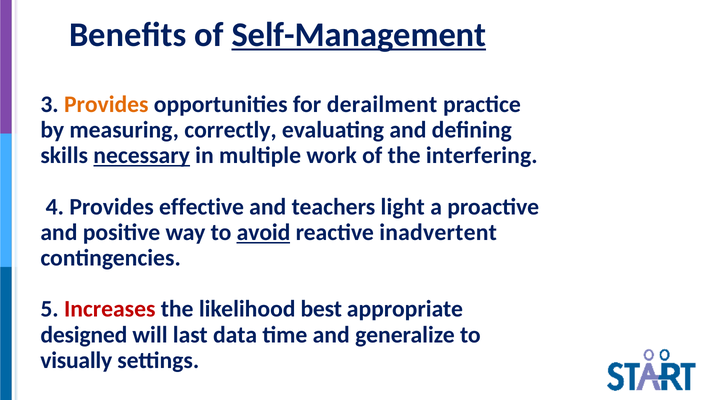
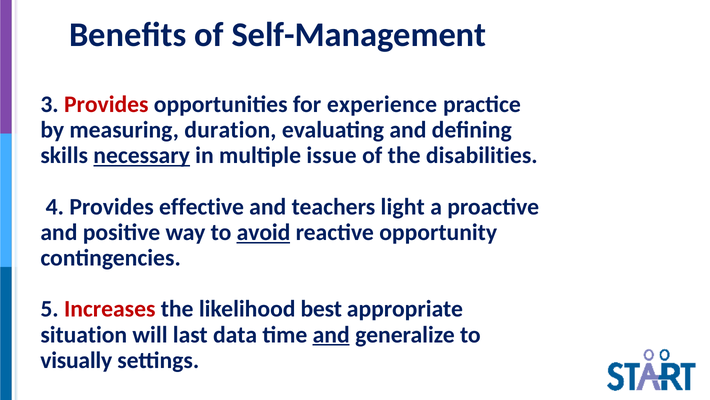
Self-Management underline: present -> none
Provides at (106, 104) colour: orange -> red
derailment: derailment -> experience
correctly: correctly -> duration
work: work -> issue
interfering: interfering -> disabilities
inadvertent: inadvertent -> opportunity
designed: designed -> situation
and at (331, 334) underline: none -> present
